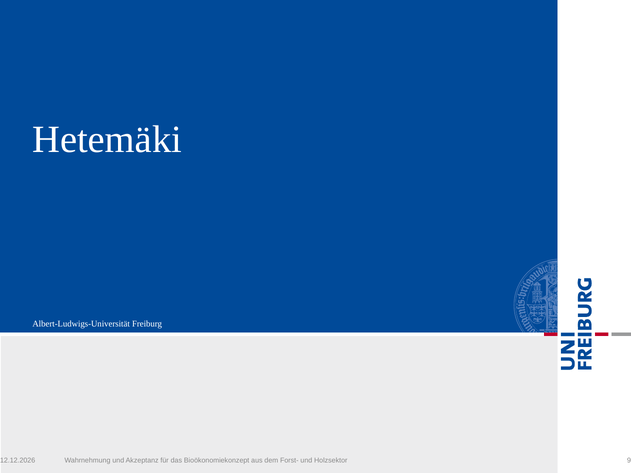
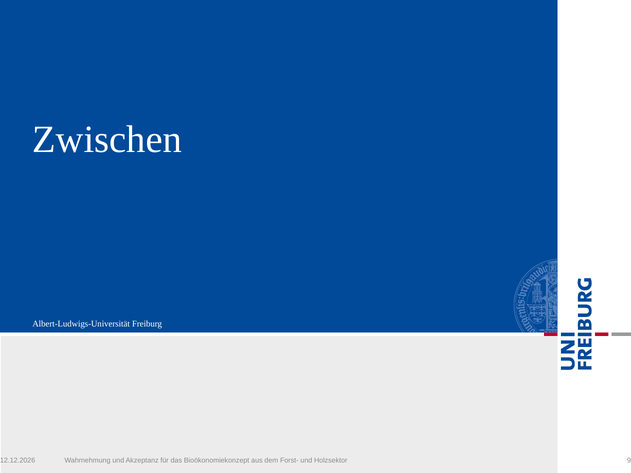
Hetemäki: Hetemäki -> Zwischen
